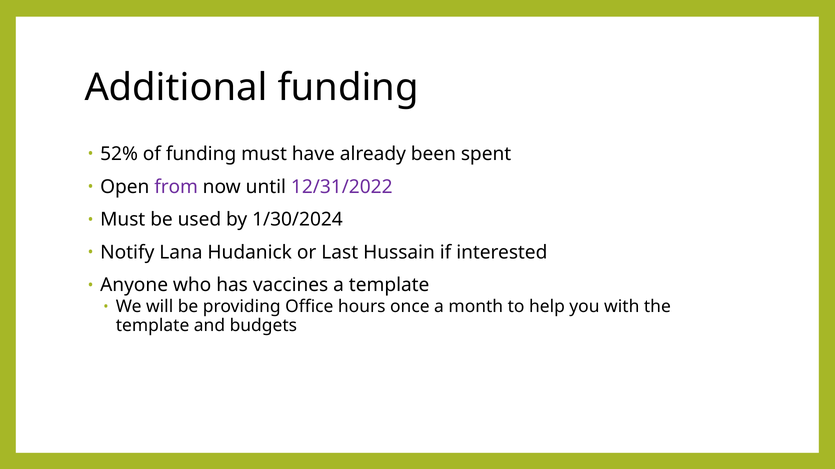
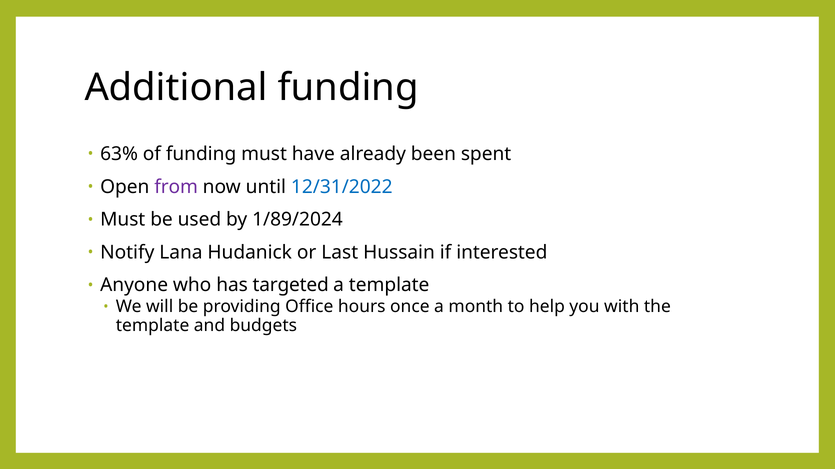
52%: 52% -> 63%
12/31/2022 colour: purple -> blue
1/30/2024: 1/30/2024 -> 1/89/2024
vaccines: vaccines -> targeted
